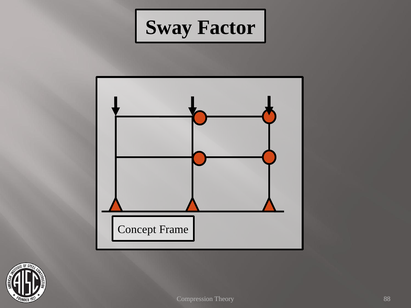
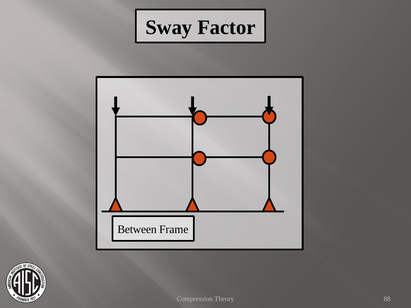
Concept: Concept -> Between
